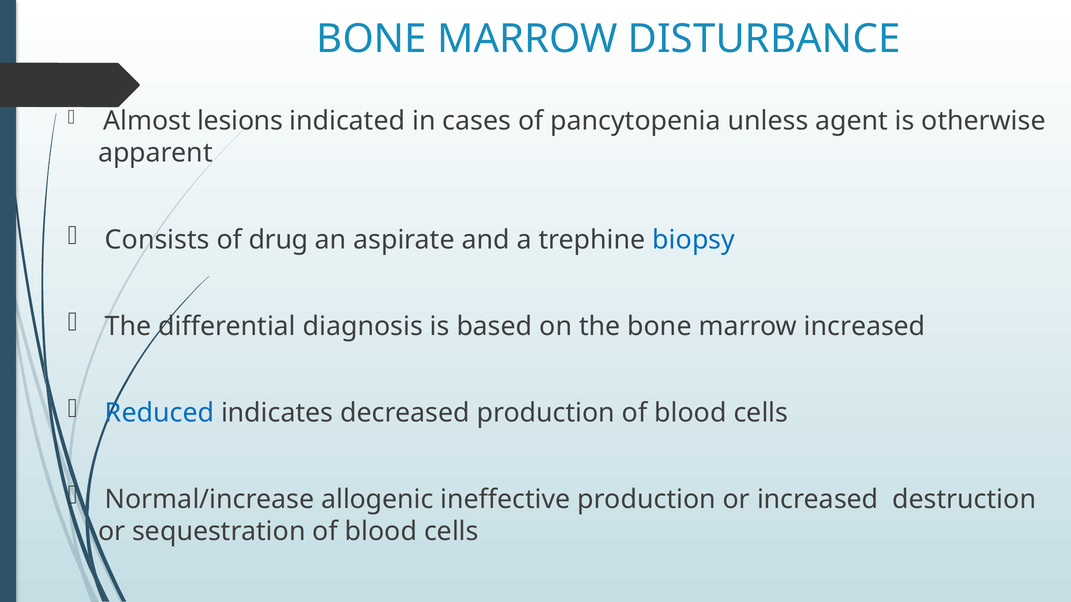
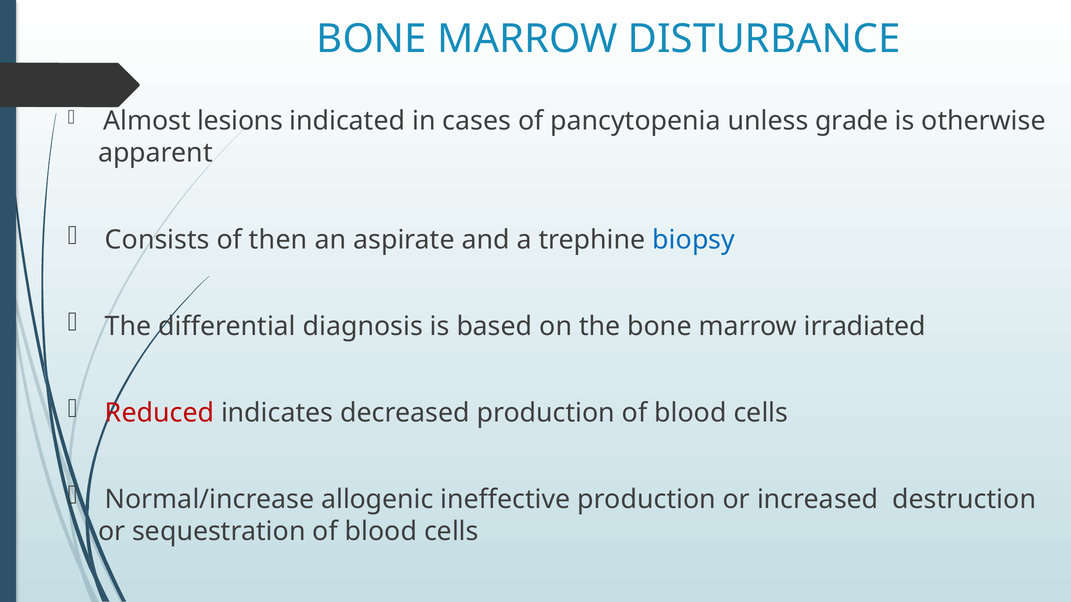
agent: agent -> grade
drug: drug -> then
marrow increased: increased -> irradiated
Reduced colour: blue -> red
